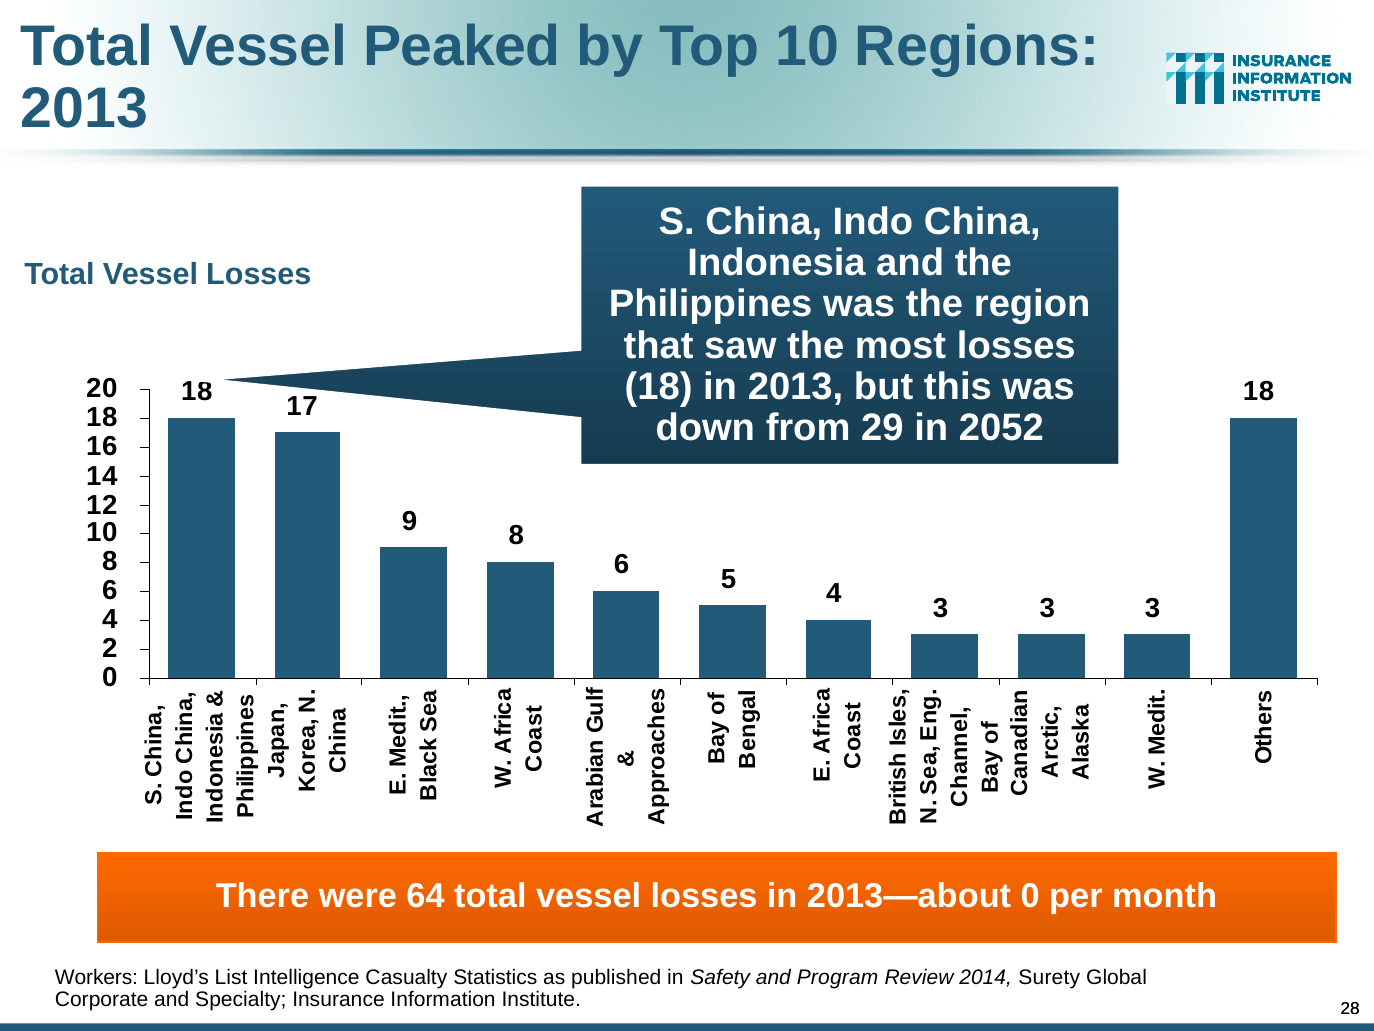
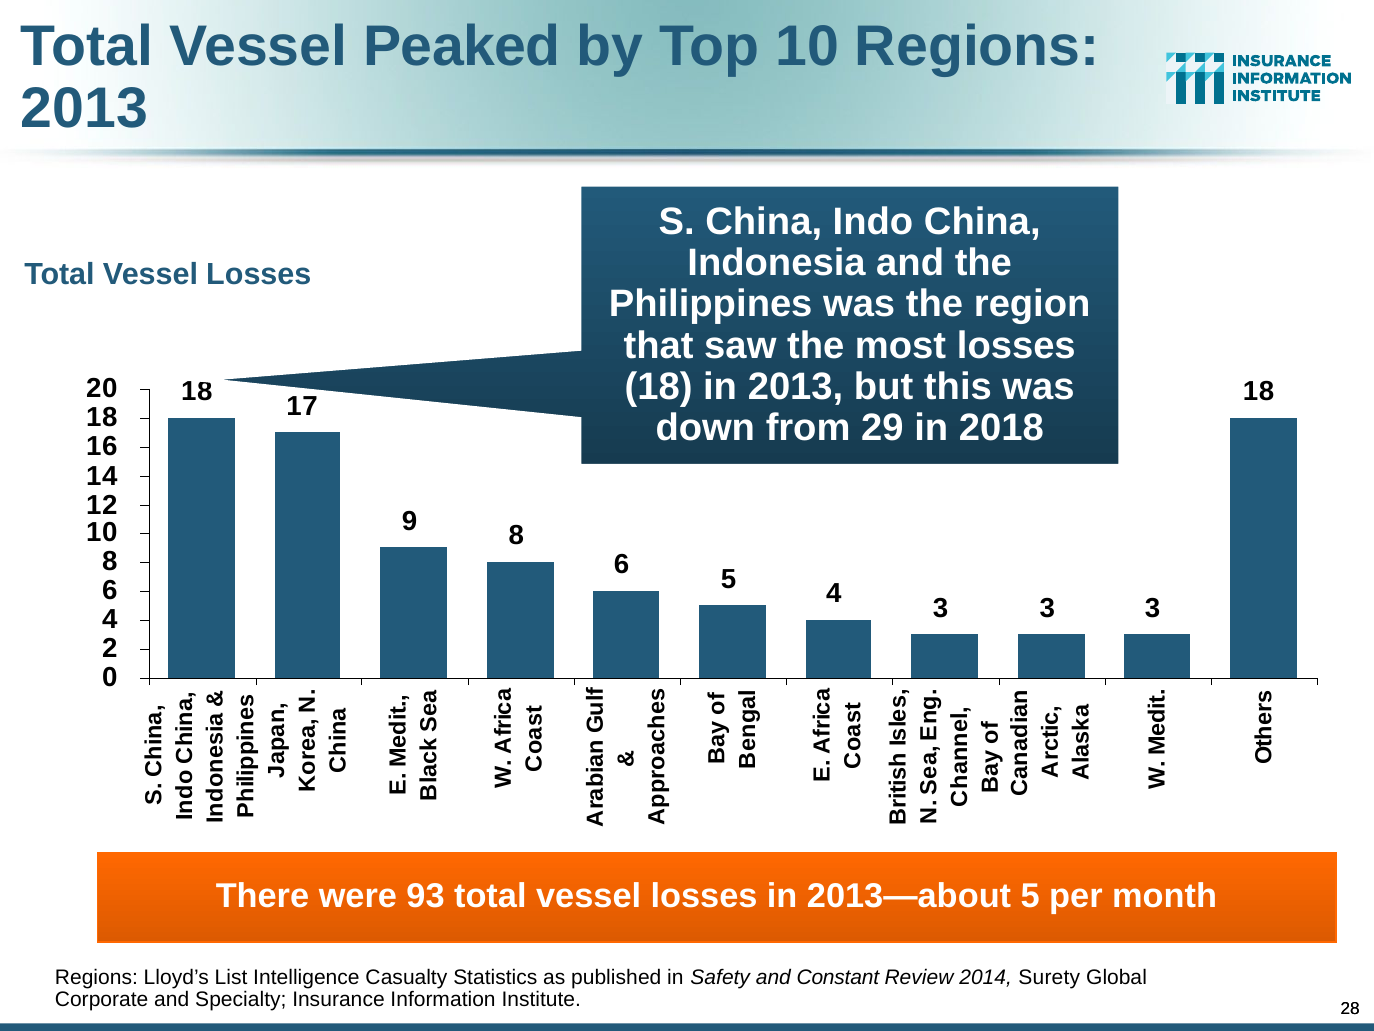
2052: 2052 -> 2018
64: 64 -> 93
2013—about 0: 0 -> 5
Workers at (96, 977): Workers -> Regions
Program: Program -> Constant
